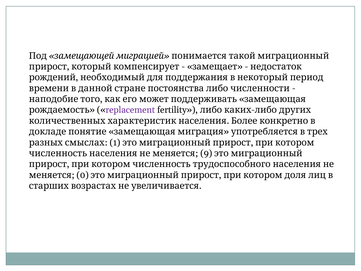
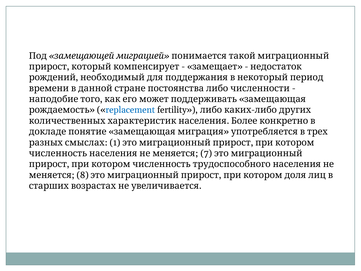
replacement colour: purple -> blue
9: 9 -> 7
0: 0 -> 8
